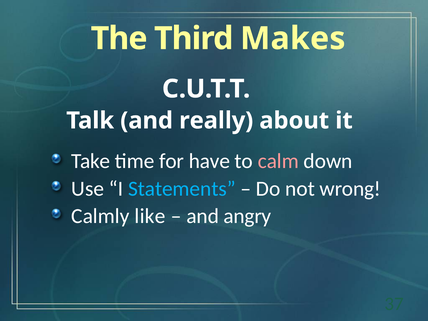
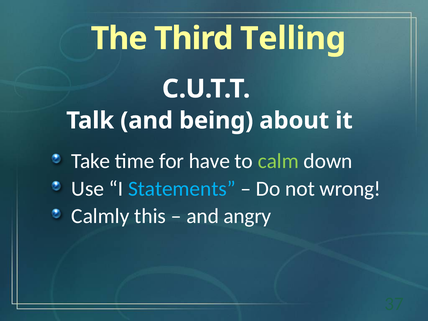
Makes: Makes -> Telling
really: really -> being
calm colour: pink -> light green
like: like -> this
